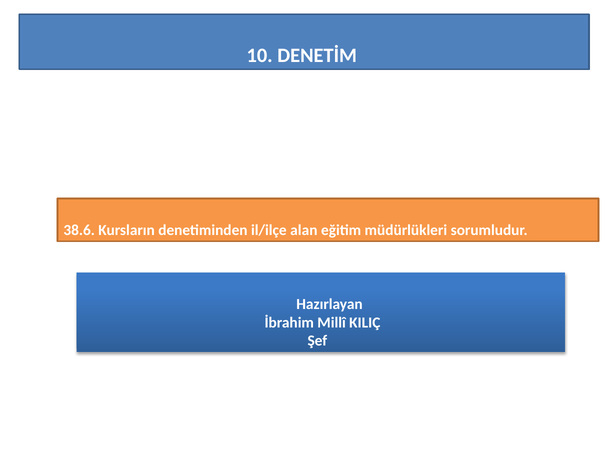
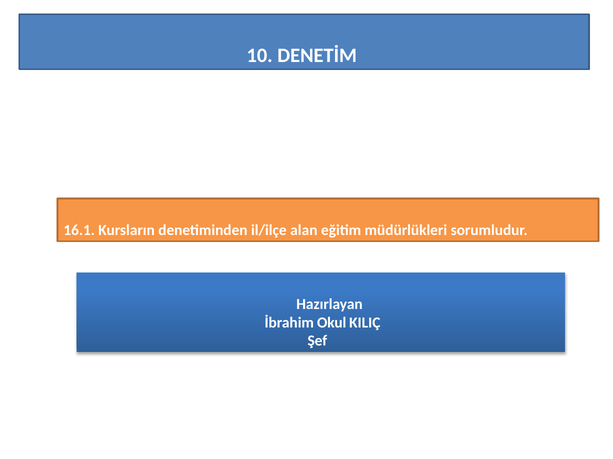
38.6: 38.6 -> 16.1
Millî: Millî -> Okul
